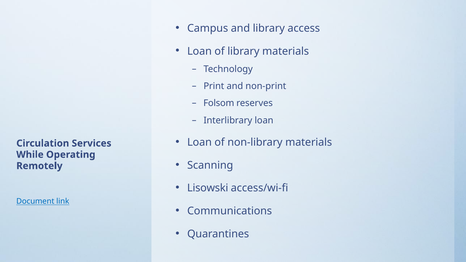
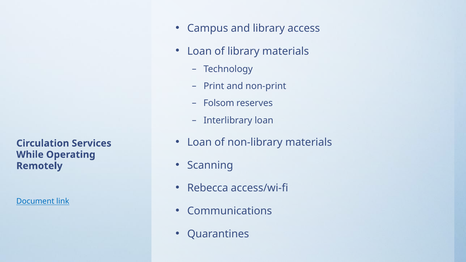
Lisowski: Lisowski -> Rebecca
